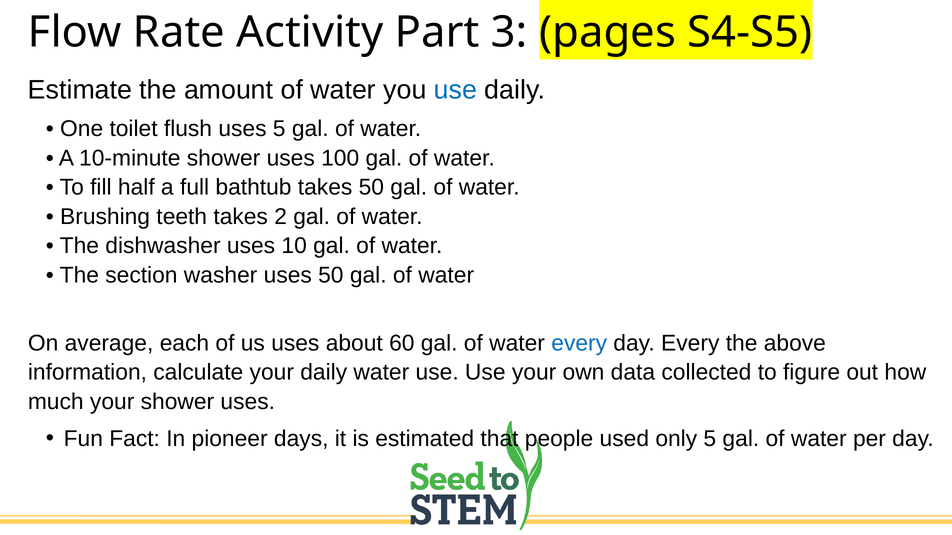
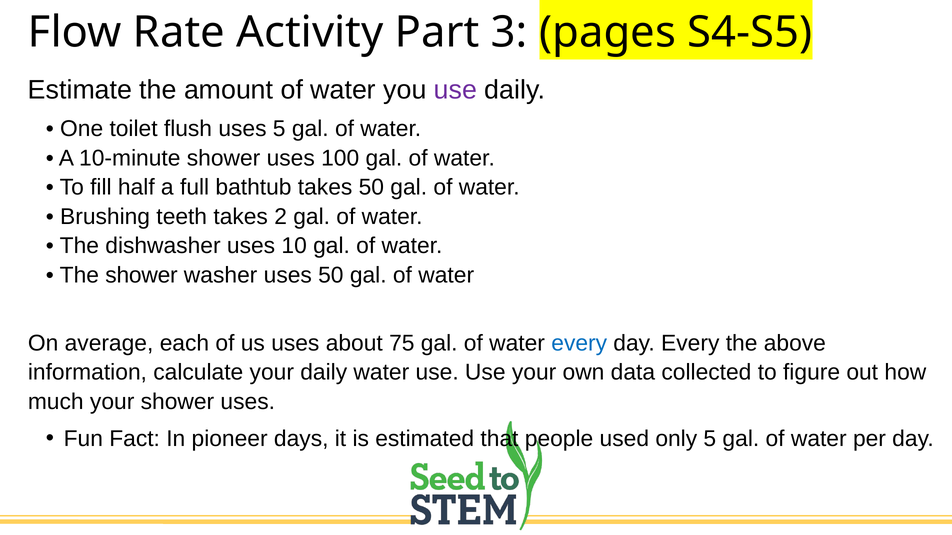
use at (455, 90) colour: blue -> purple
The section: section -> shower
60: 60 -> 75
